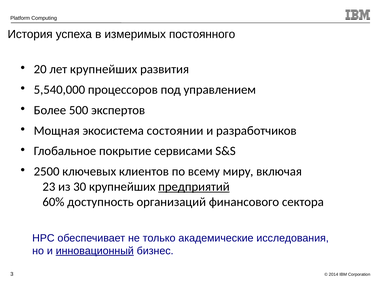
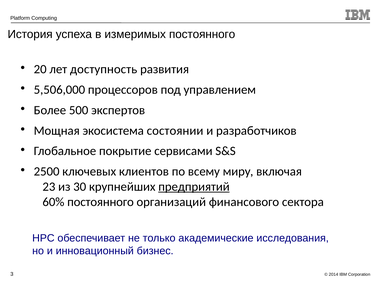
лет крупнейших: крупнейших -> доступность
5,540,000: 5,540,000 -> 5,506,000
60% доступность: доступность -> постоянного
инновационный underline: present -> none
